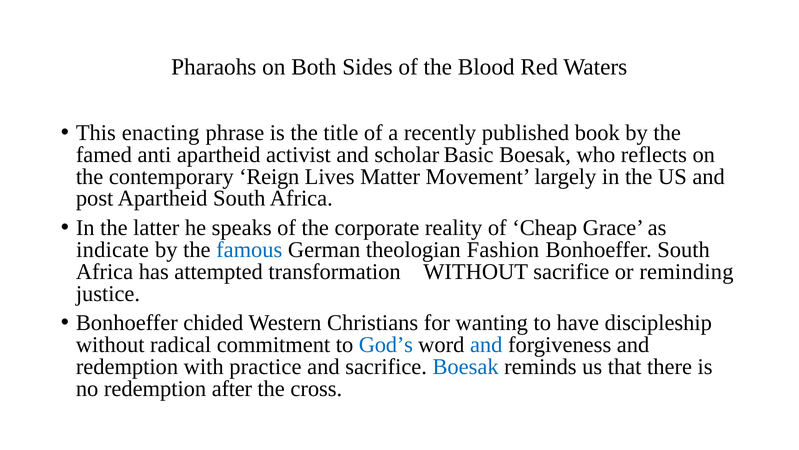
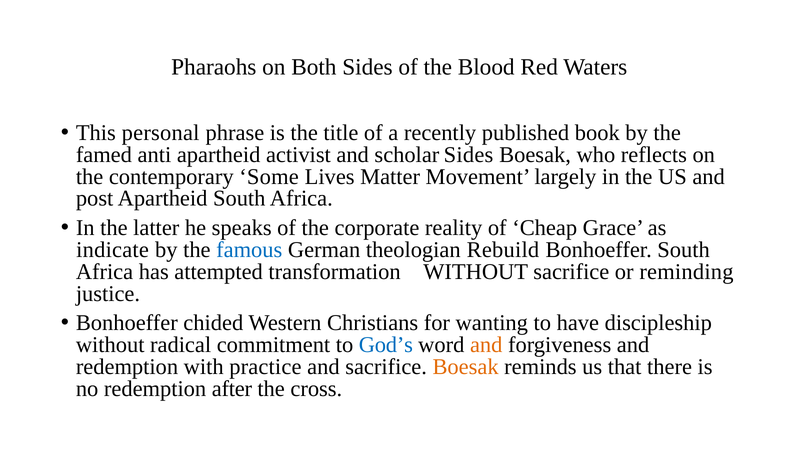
enacting: enacting -> personal
scholar Basic: Basic -> Sides
Reign: Reign -> Some
Fashion: Fashion -> Rebuild
and at (486, 344) colour: blue -> orange
Boesak at (466, 366) colour: blue -> orange
